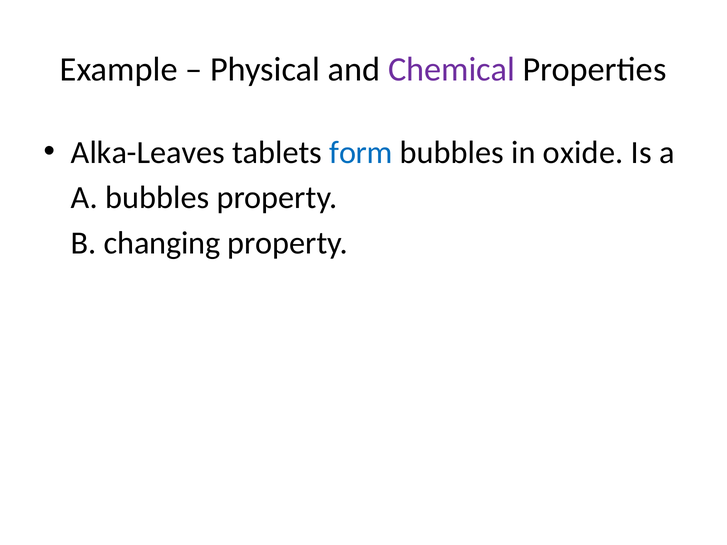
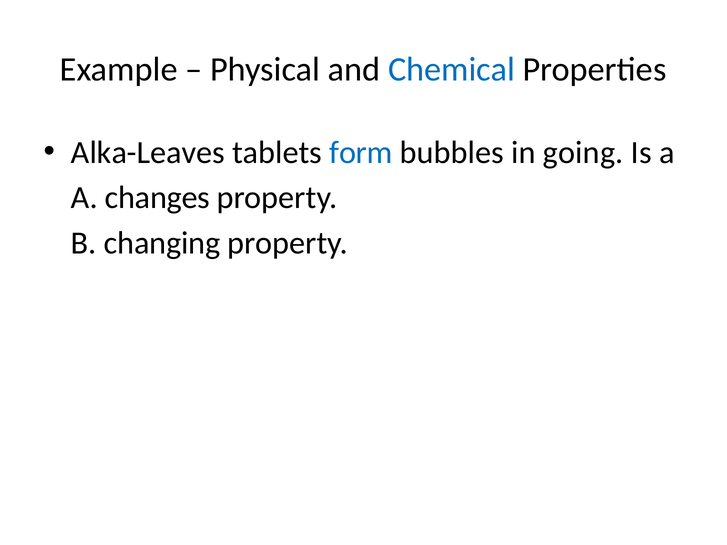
Chemical colour: purple -> blue
oxide: oxide -> going
A bubbles: bubbles -> changes
